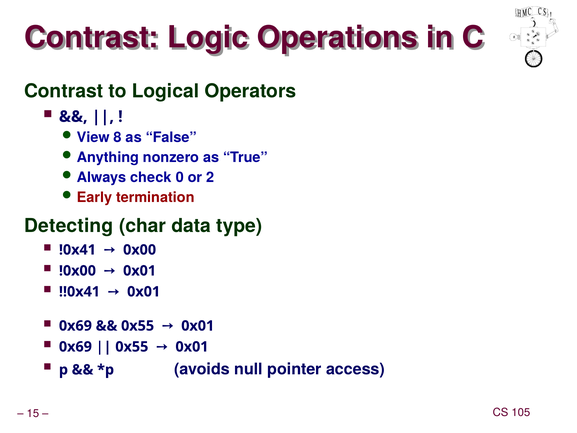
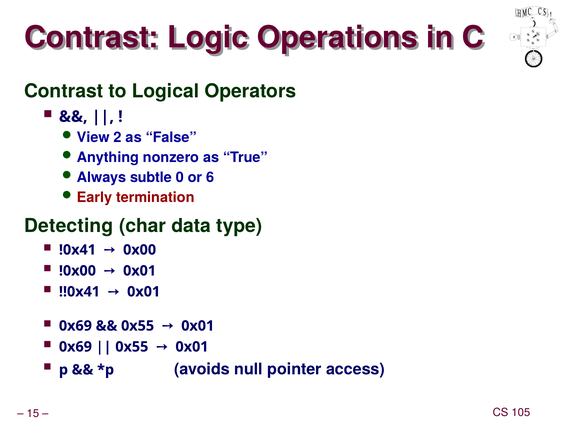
8: 8 -> 2
check: check -> subtle
2: 2 -> 6
